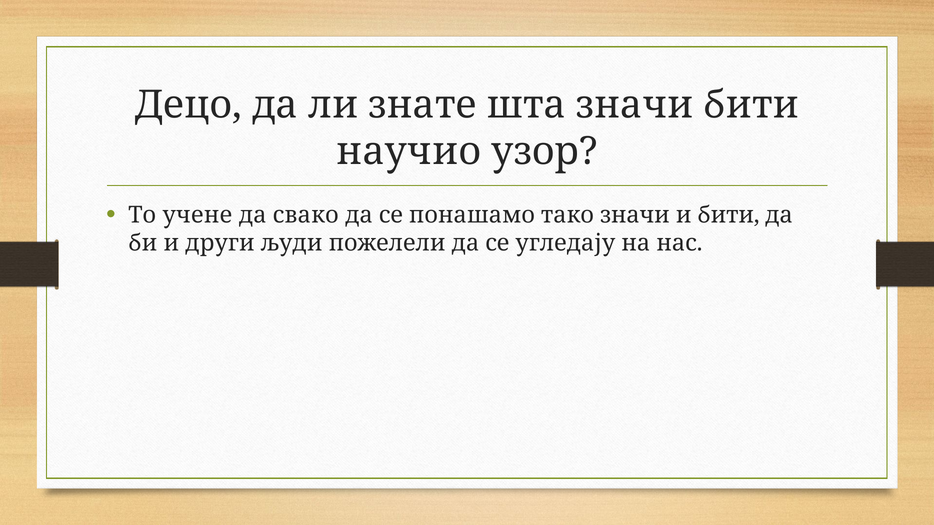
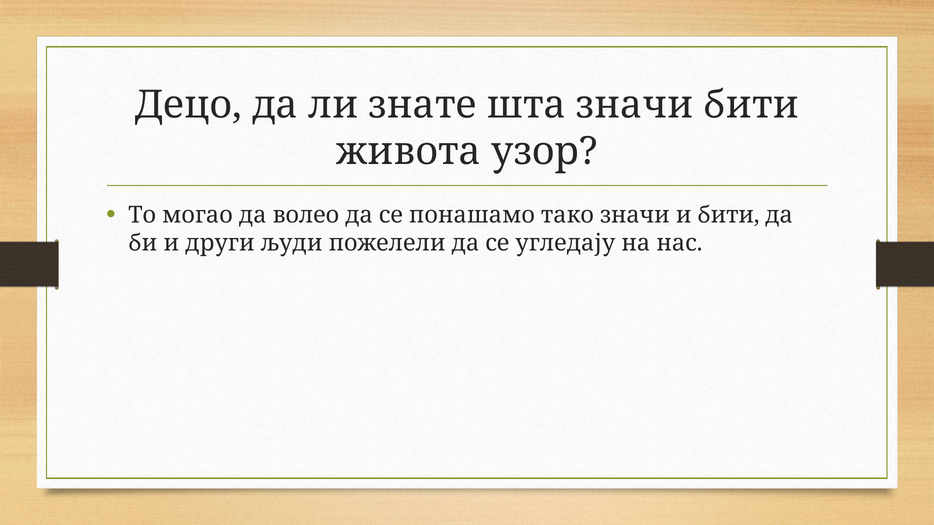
научио: научио -> живота
учене: учене -> могао
свако: свако -> волео
